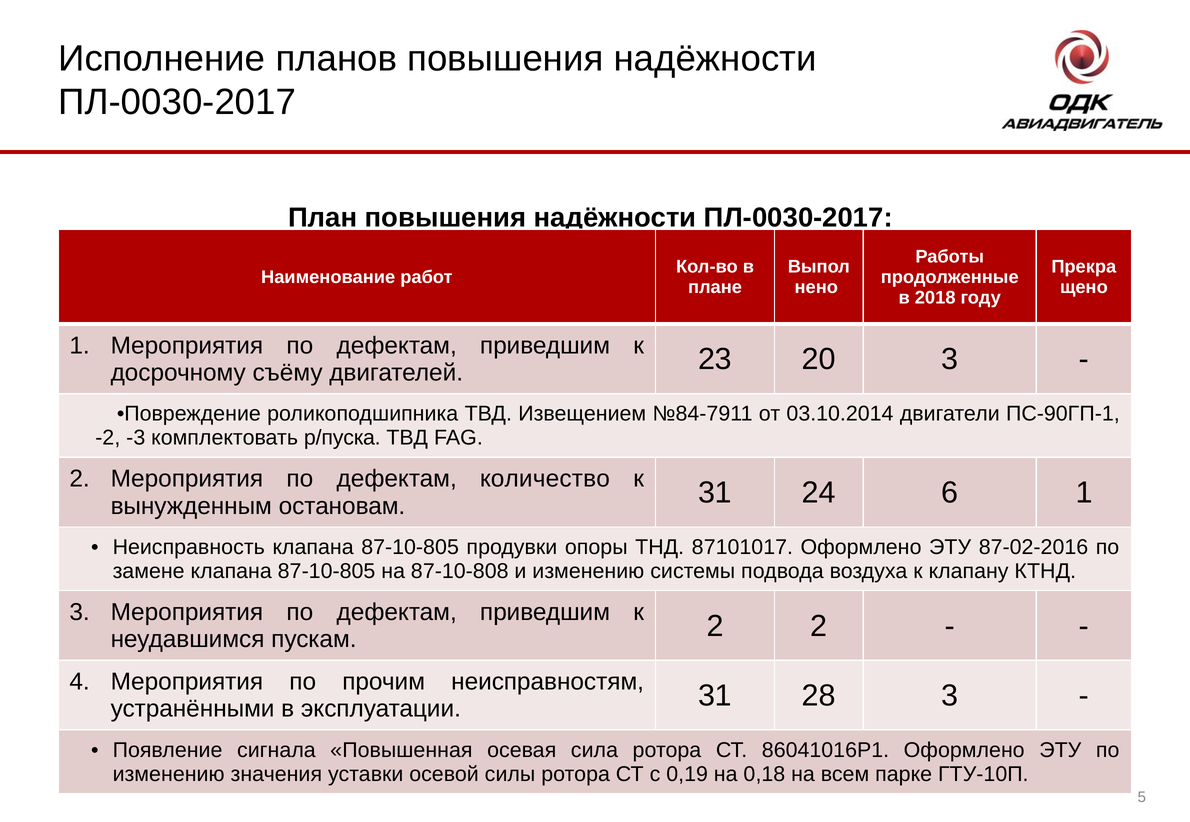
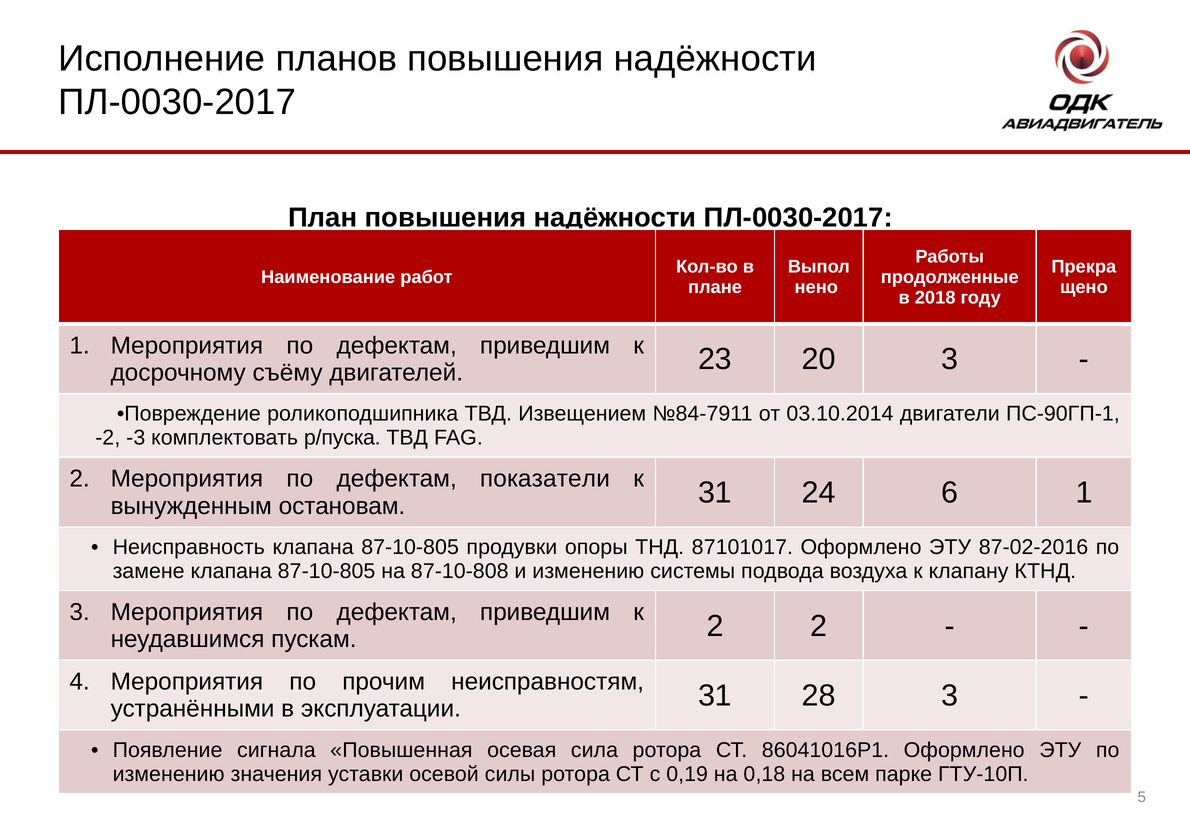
количество: количество -> показатели
